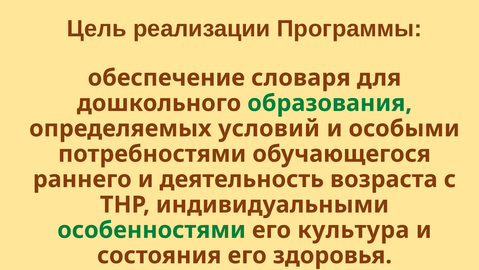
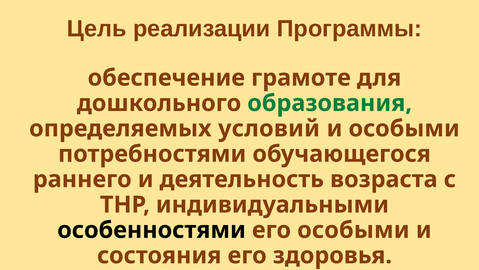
словаря: словаря -> грамоте
особенностями colour: green -> black
его культура: культура -> особыми
